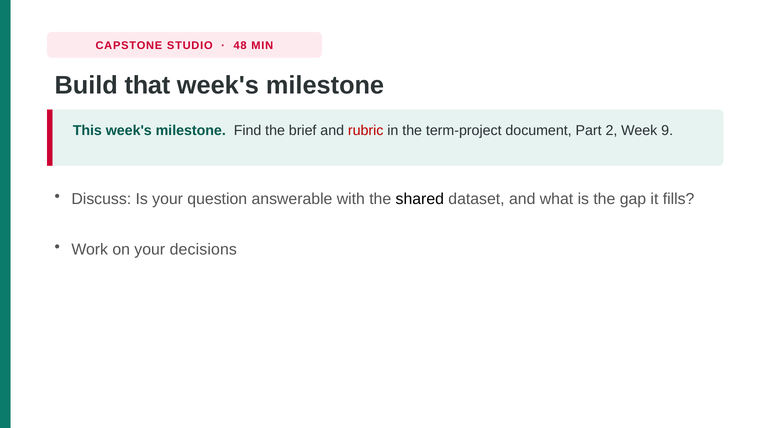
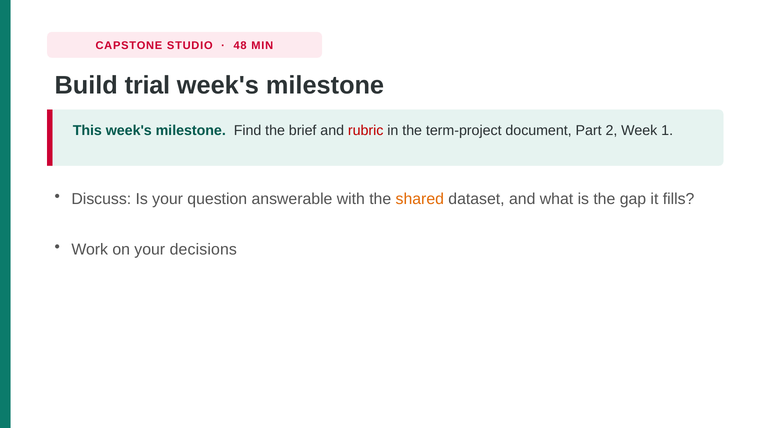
that: that -> trial
9: 9 -> 1
shared colour: black -> orange
